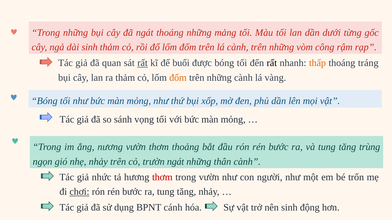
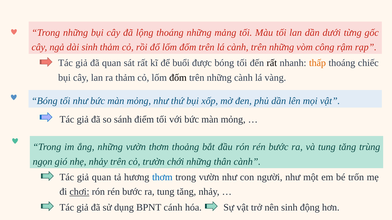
đã ngát: ngát -> lộng
rất at (143, 63) underline: present -> none
tráng: tráng -> chiếc
đốm at (178, 78) colour: orange -> black
vọng: vọng -> điểm
ắng nương: nương -> những
trườn ngát: ngát -> chới
giả nhức: nhức -> quan
thơm at (162, 178) colour: red -> blue
